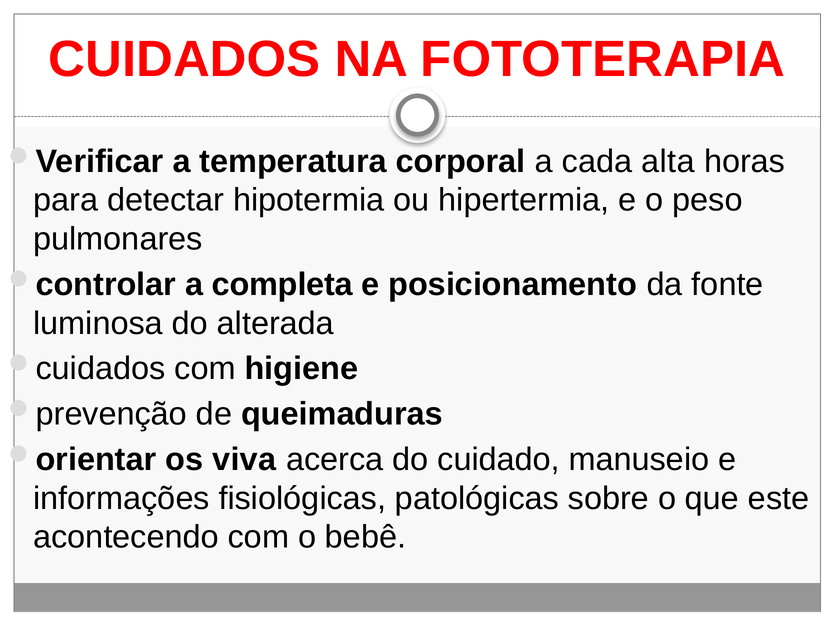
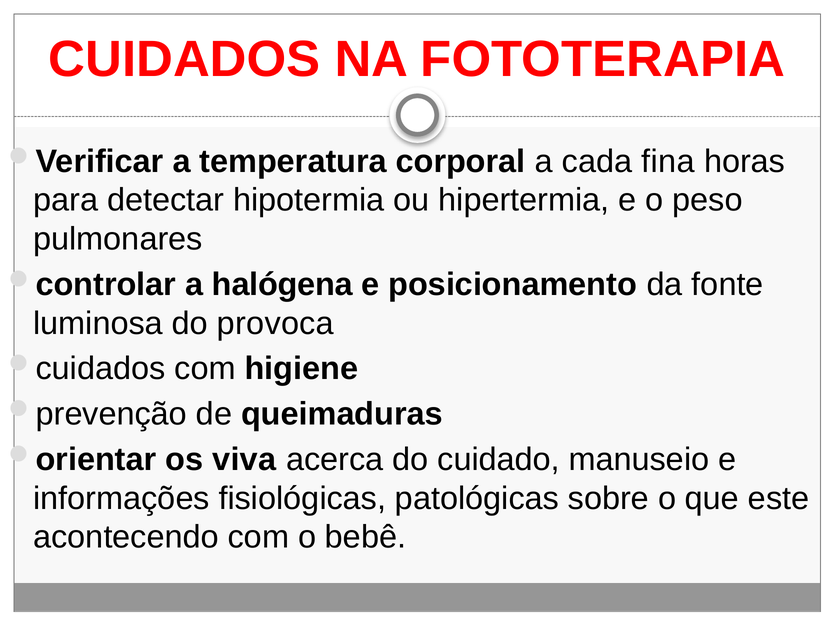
alta: alta -> fina
completa: completa -> halógena
alterada: alterada -> provoca
